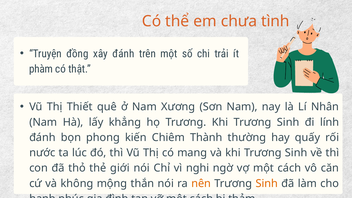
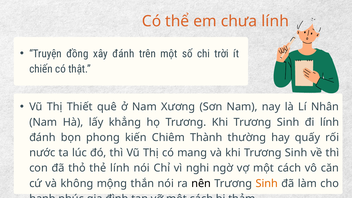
chưa tình: tình -> lính
trải: trải -> trời
phàm: phàm -> chiến
thẻ giới: giới -> lính
nên colour: orange -> black
